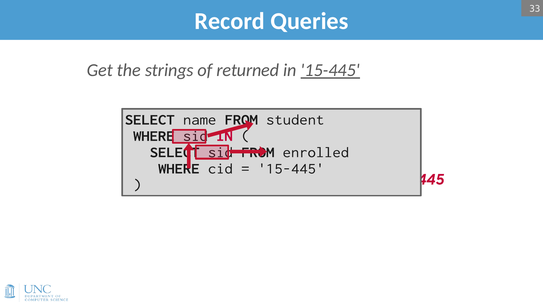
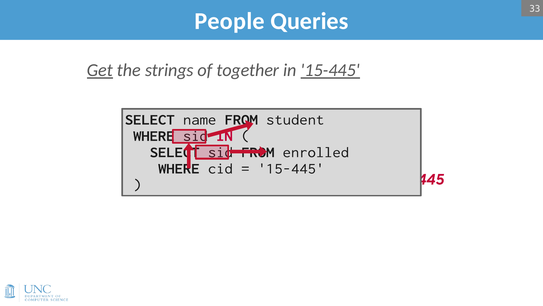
Record at (230, 21): Record -> People
Get underline: none -> present
returned: returned -> together
